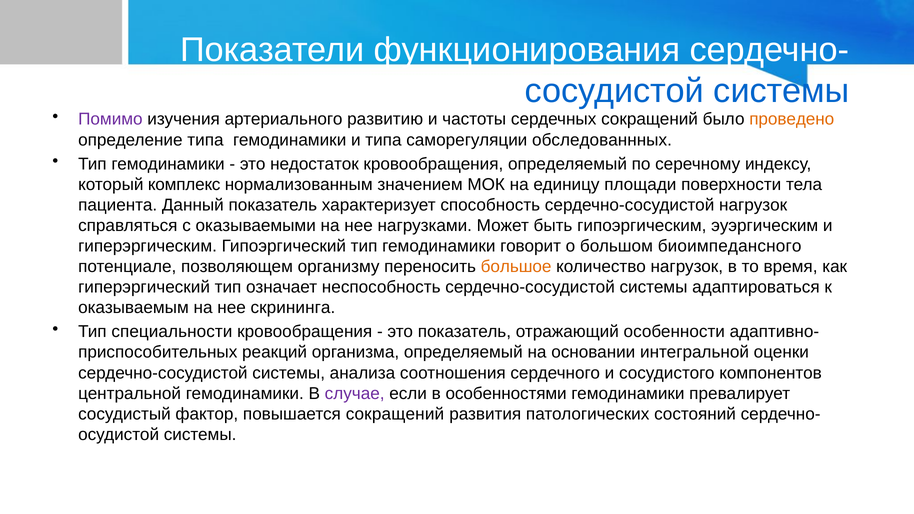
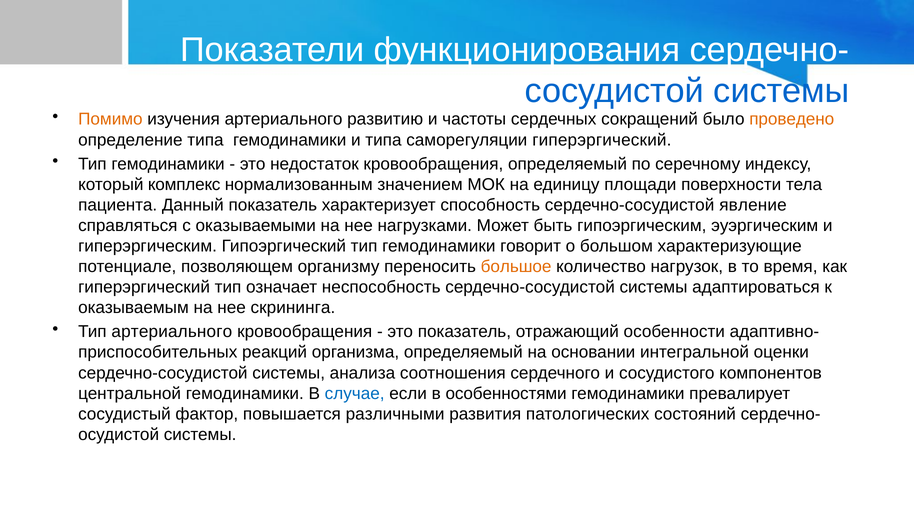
Помимо colour: purple -> orange
саморегуляции обследованнных: обследованнных -> гиперэргический
сердечно-сосудистой нагрузок: нагрузок -> явление
биоимпедансного: биоимпедансного -> характеризующие
Тип специальности: специальности -> артериального
случае colour: purple -> blue
повышается сокращений: сокращений -> различными
